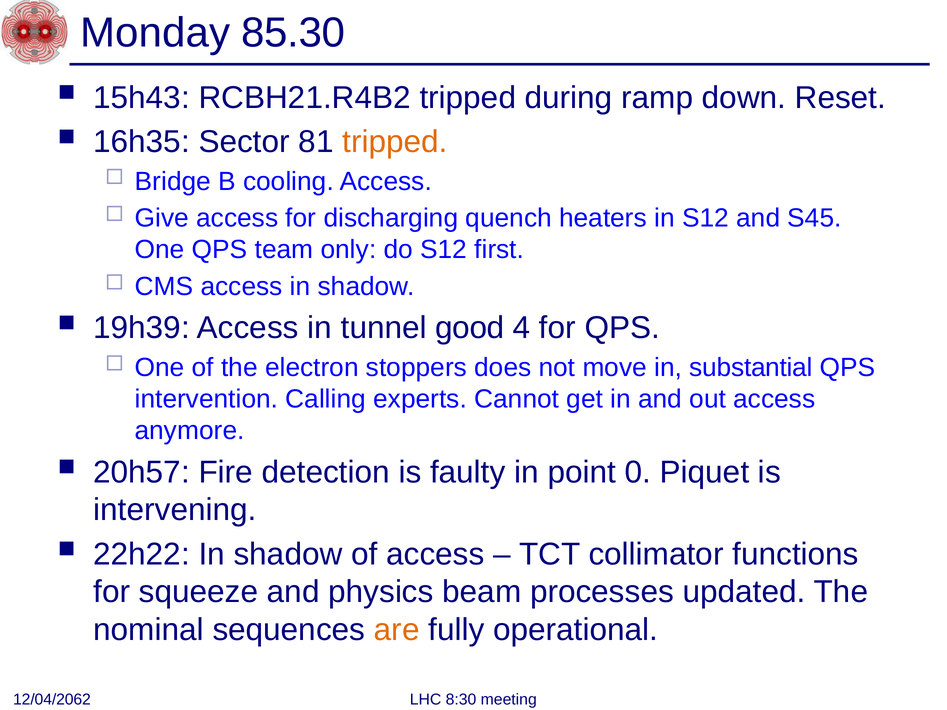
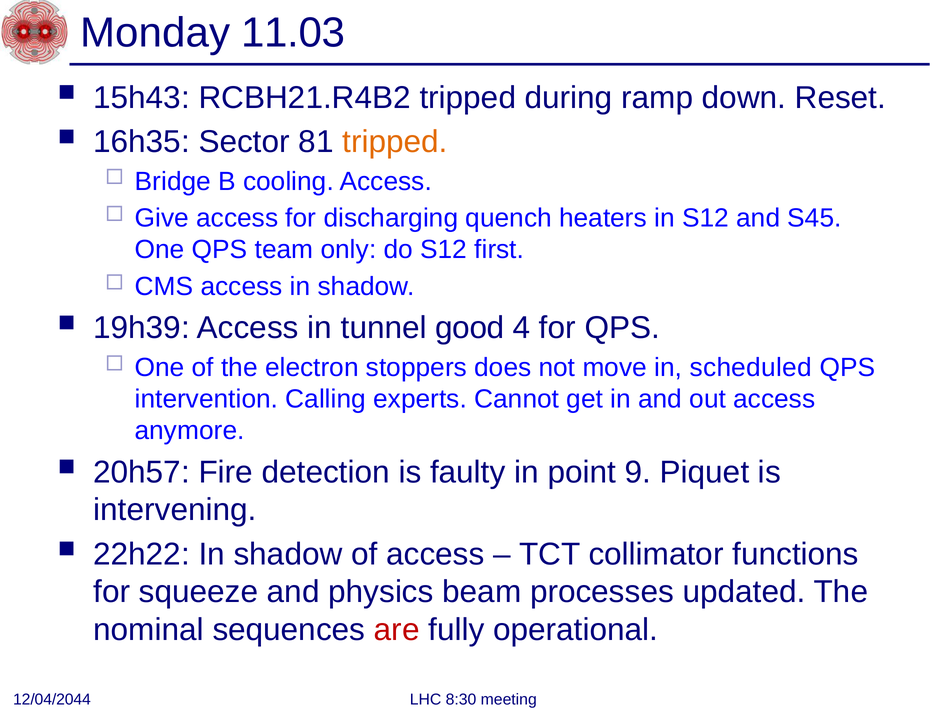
85.30: 85.30 -> 11.03
substantial: substantial -> scheduled
0: 0 -> 9
are colour: orange -> red
12/04/2062: 12/04/2062 -> 12/04/2044
